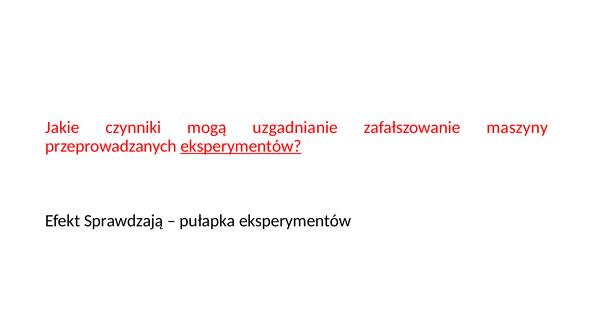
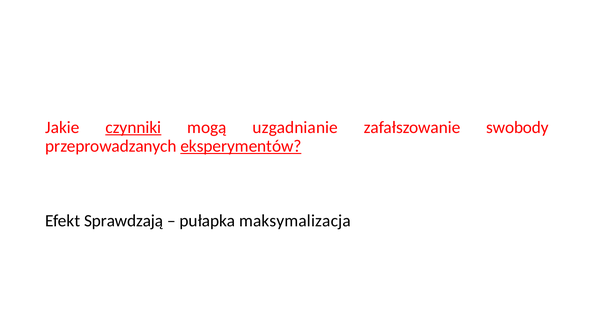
czynniki underline: none -> present
maszyny: maszyny -> swobody
pułapka eksperymentów: eksperymentów -> maksymalizacja
